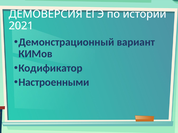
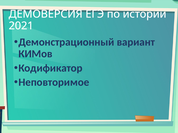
Настроенными: Настроенными -> Неповторимое
